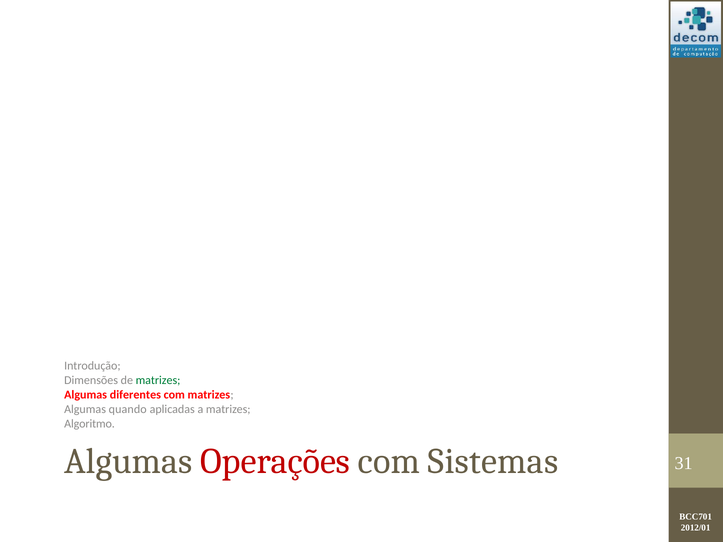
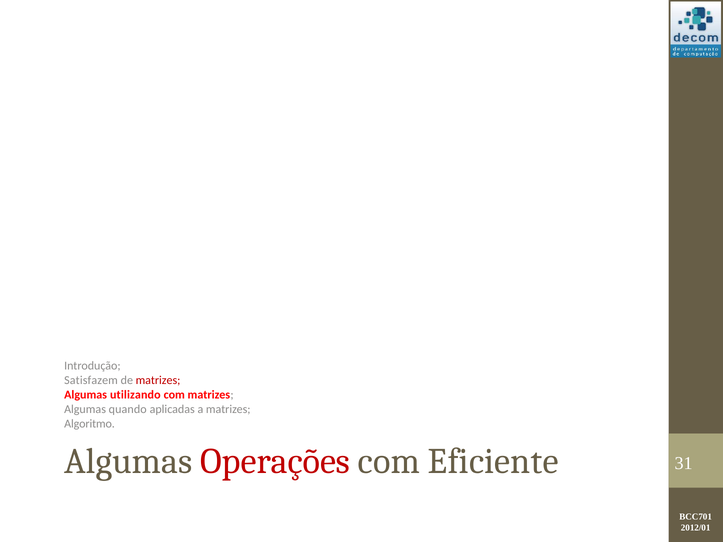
Dimensões: Dimensões -> Satisfazem
matrizes at (158, 380) colour: green -> red
diferentes: diferentes -> utilizando
Sistemas: Sistemas -> Eficiente
